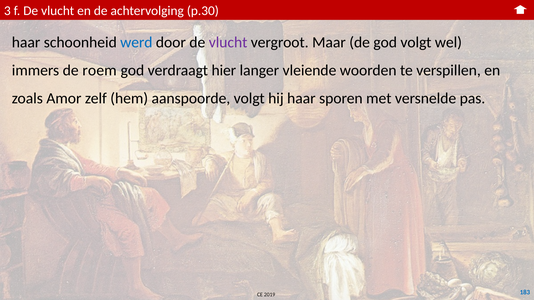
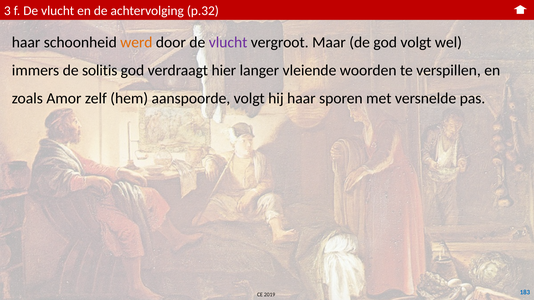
p.30: p.30 -> p.32
werd colour: blue -> orange
roem: roem -> solitis
